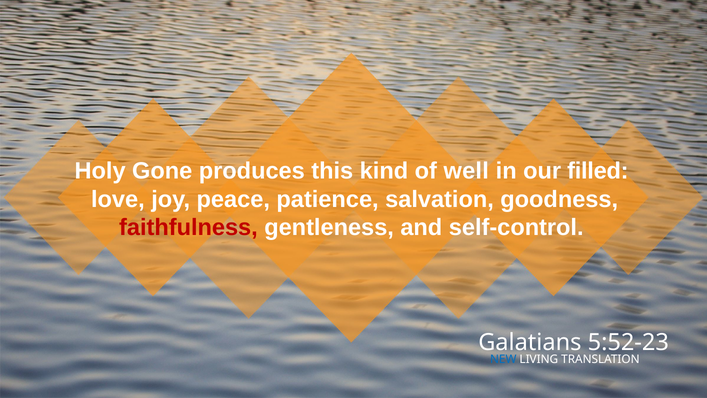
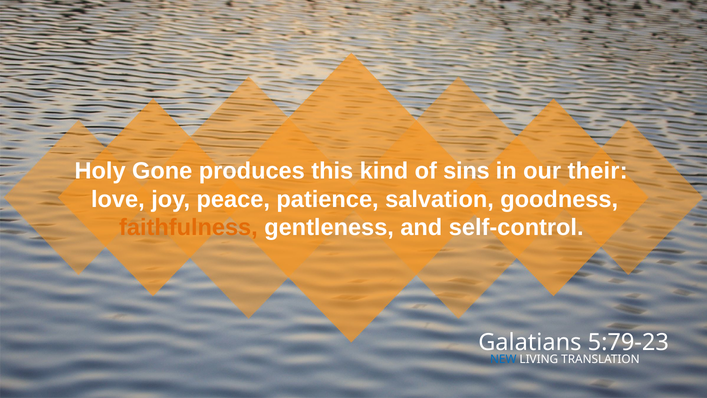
well: well -> sins
filled: filled -> their
faithfulness colour: red -> orange
5:52-23: 5:52-23 -> 5:79-23
